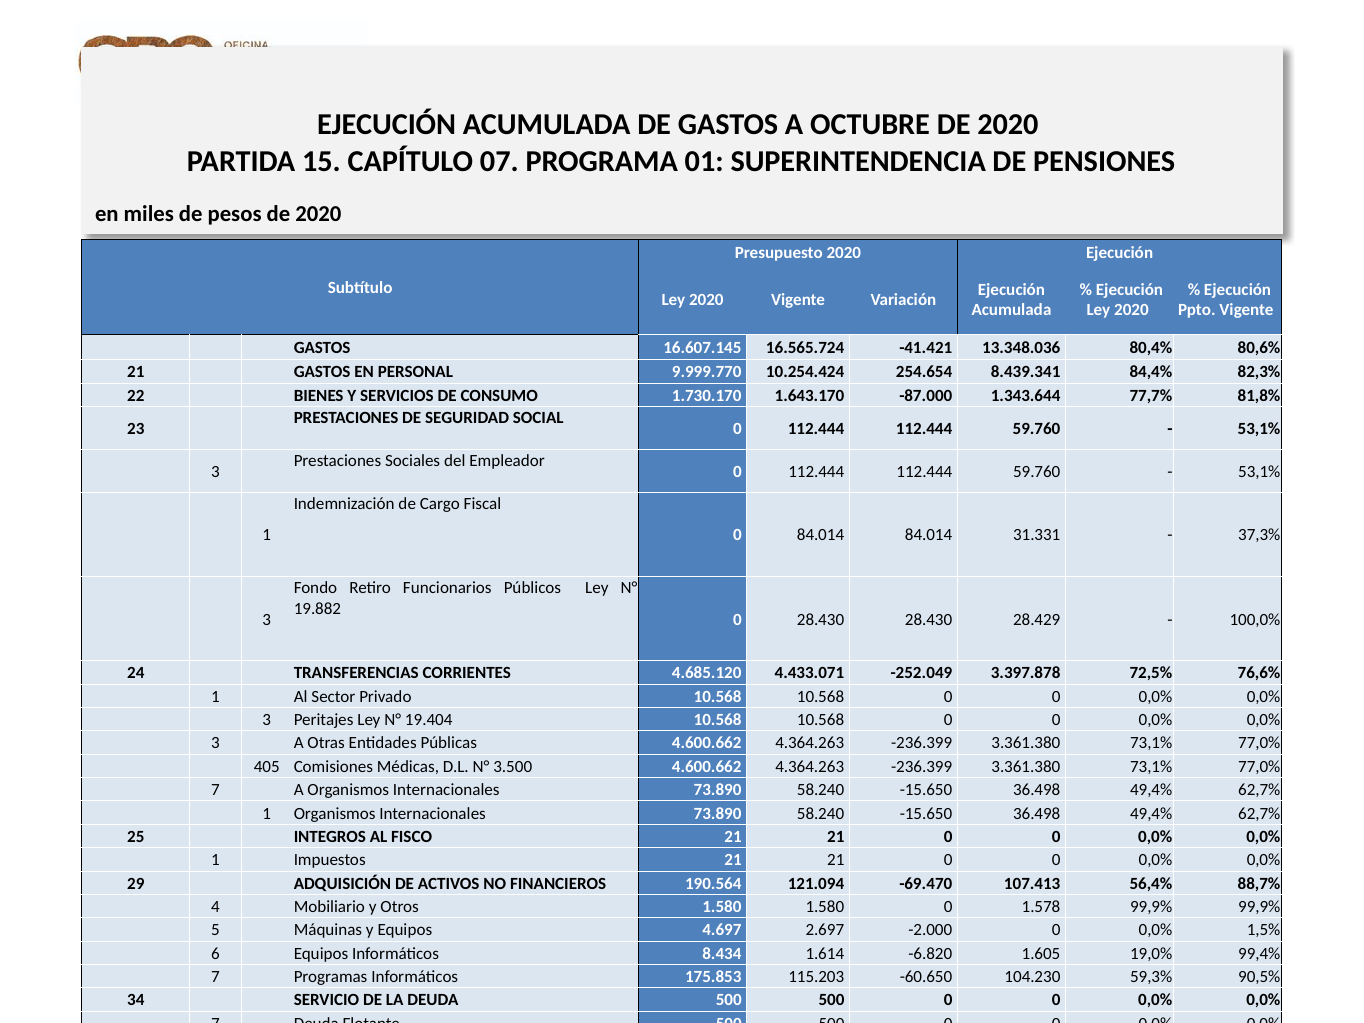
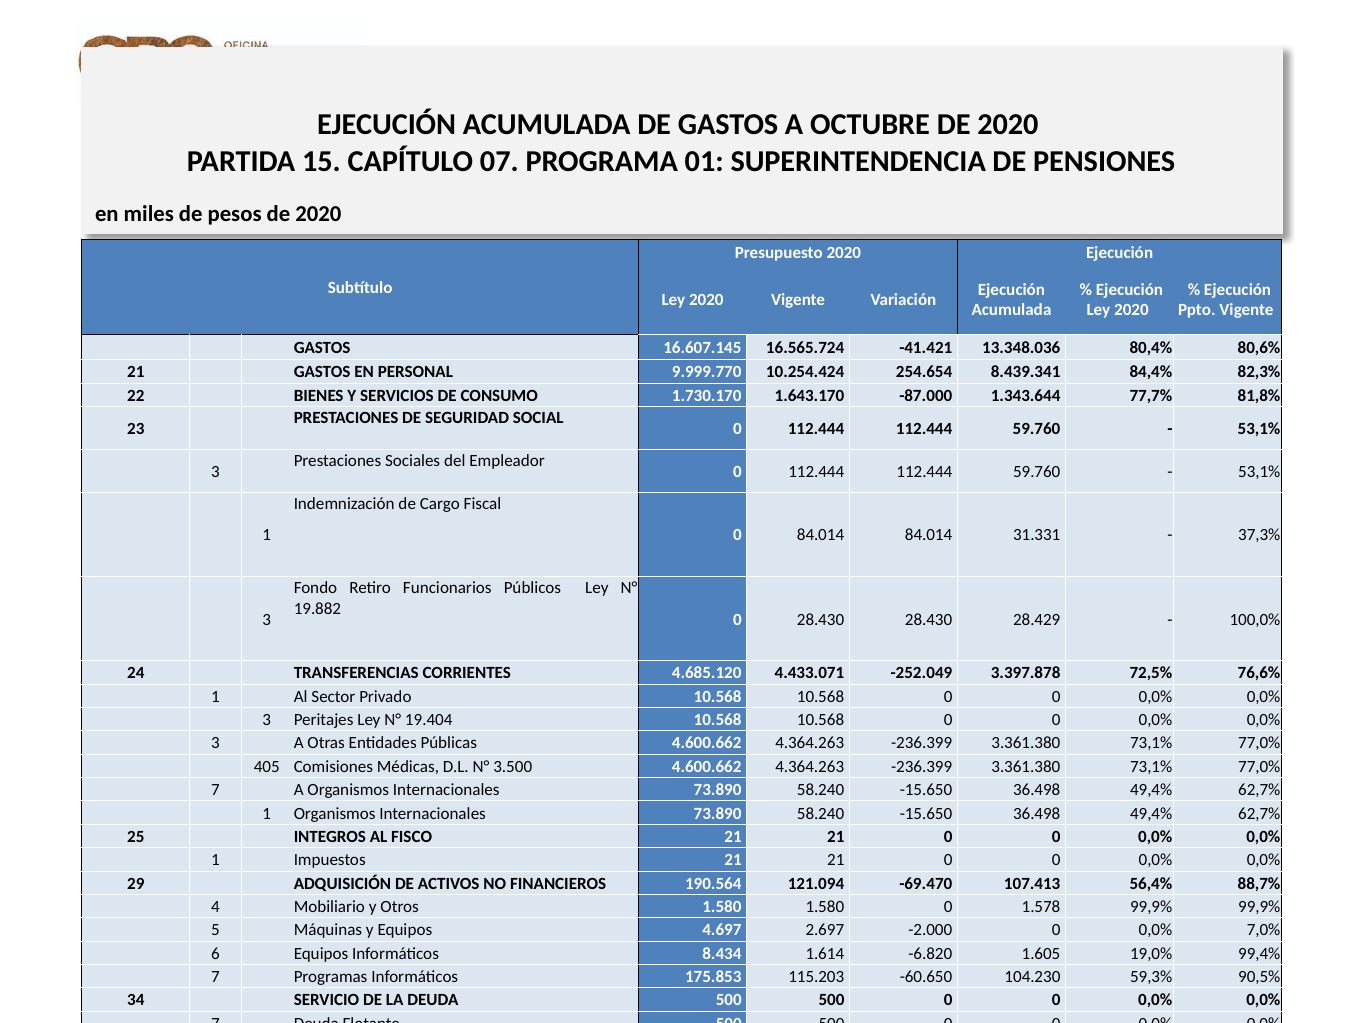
1,5%: 1,5% -> 7,0%
